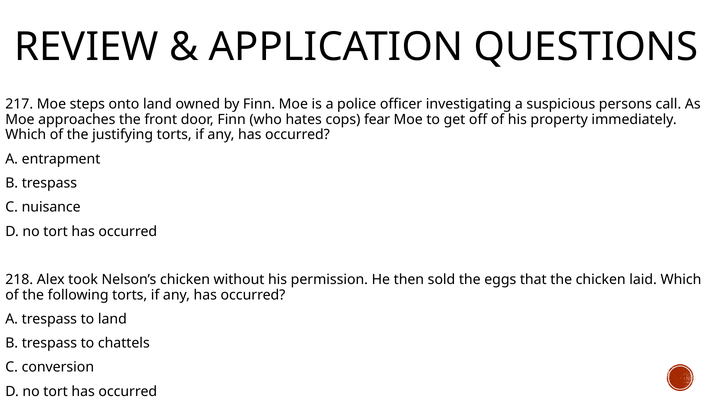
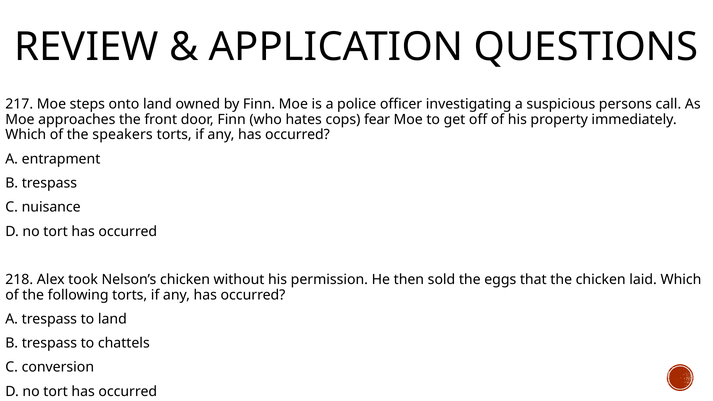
justifying: justifying -> speakers
